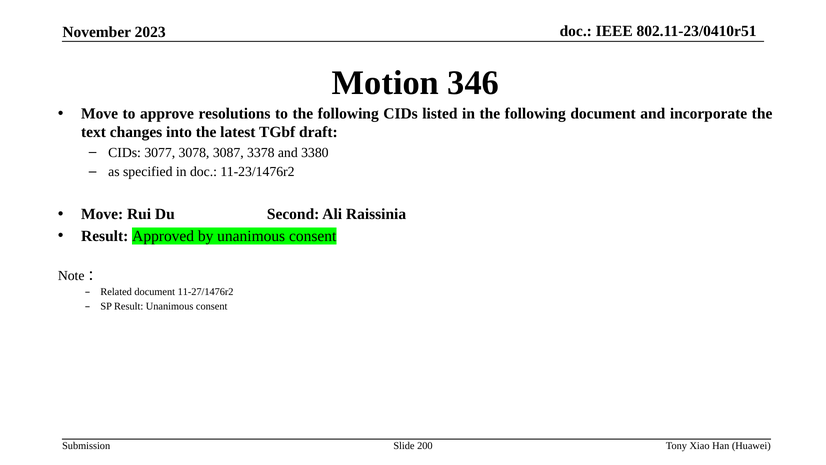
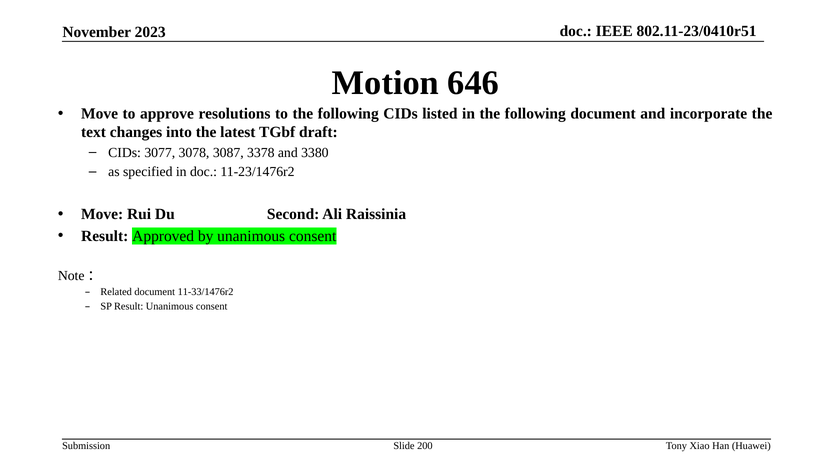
346: 346 -> 646
11-27/1476r2: 11-27/1476r2 -> 11-33/1476r2
